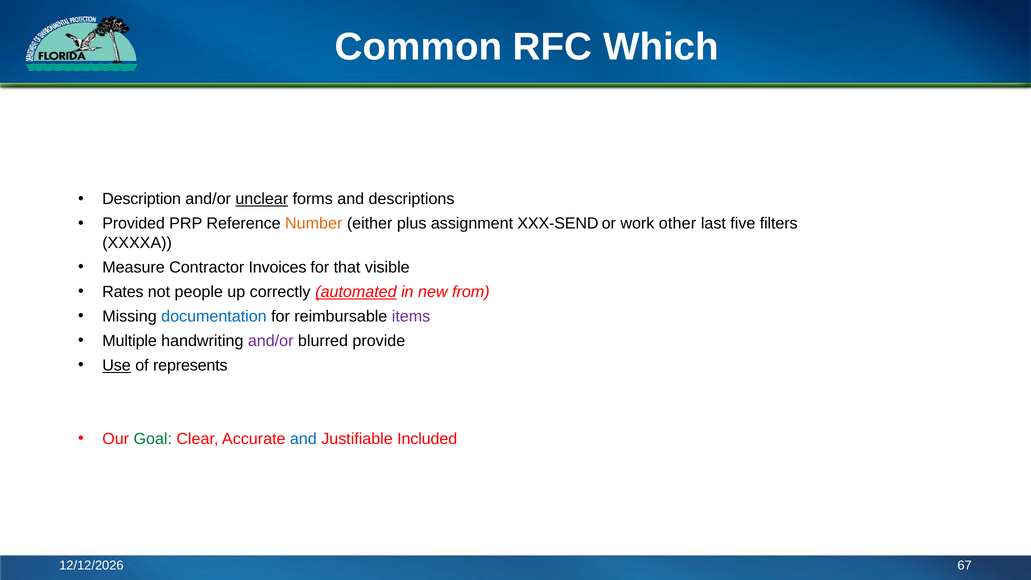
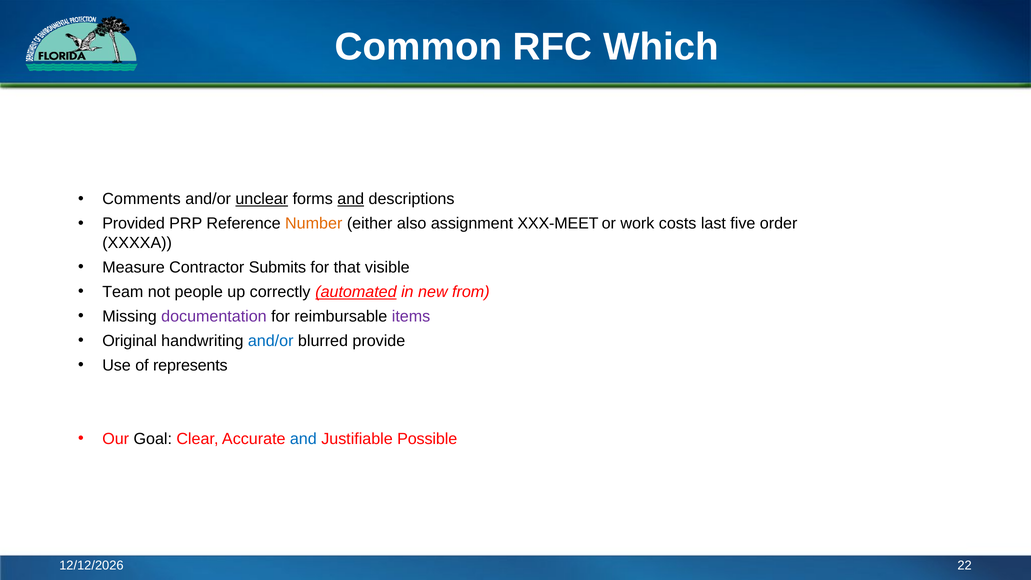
Description: Description -> Comments
and at (351, 199) underline: none -> present
plus: plus -> also
XXX-SEND: XXX-SEND -> XXX-MEET
other: other -> costs
filters: filters -> order
Invoices: Invoices -> Submits
Rates: Rates -> Team
documentation colour: blue -> purple
Multiple: Multiple -> Original
and/or at (271, 341) colour: purple -> blue
Use underline: present -> none
Goal colour: green -> black
Included: Included -> Possible
67: 67 -> 22
